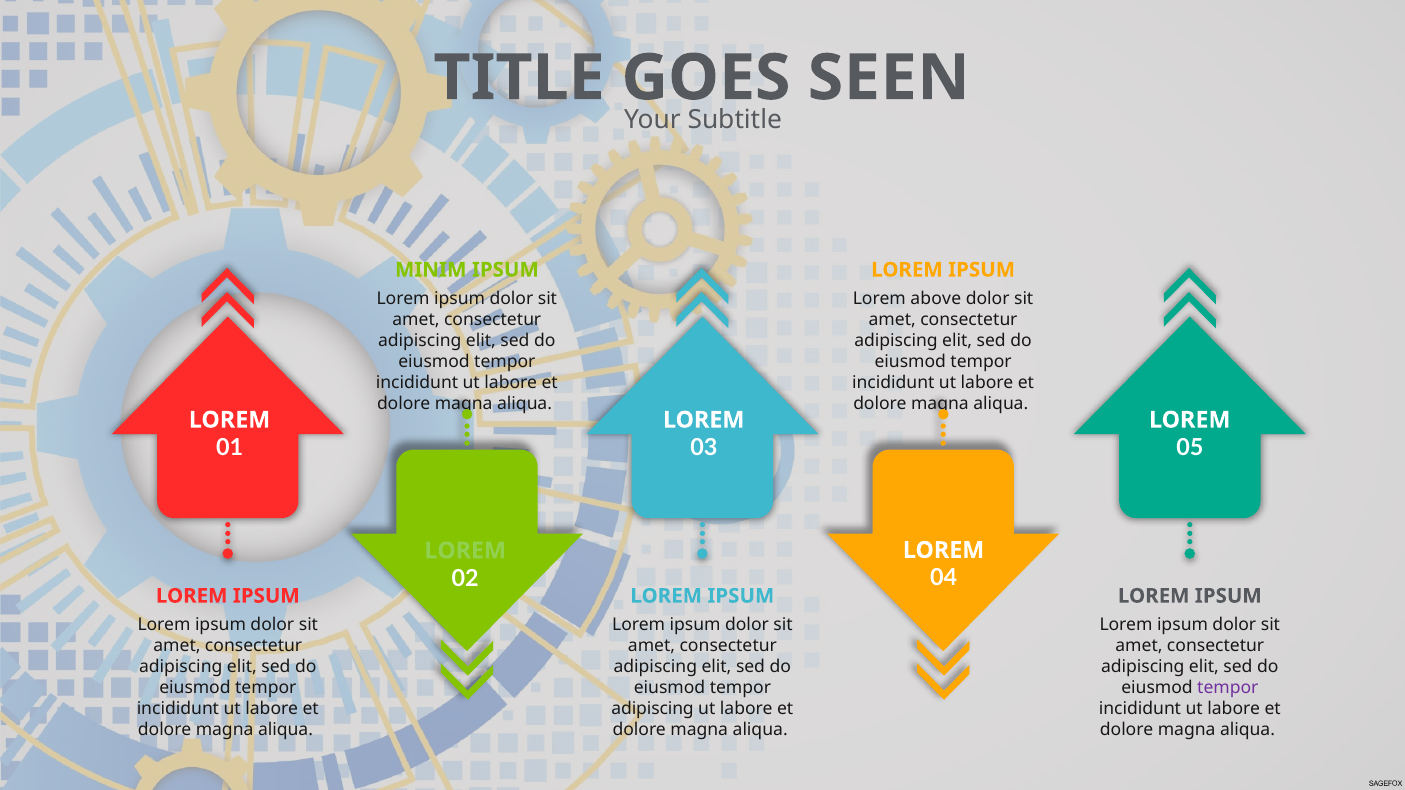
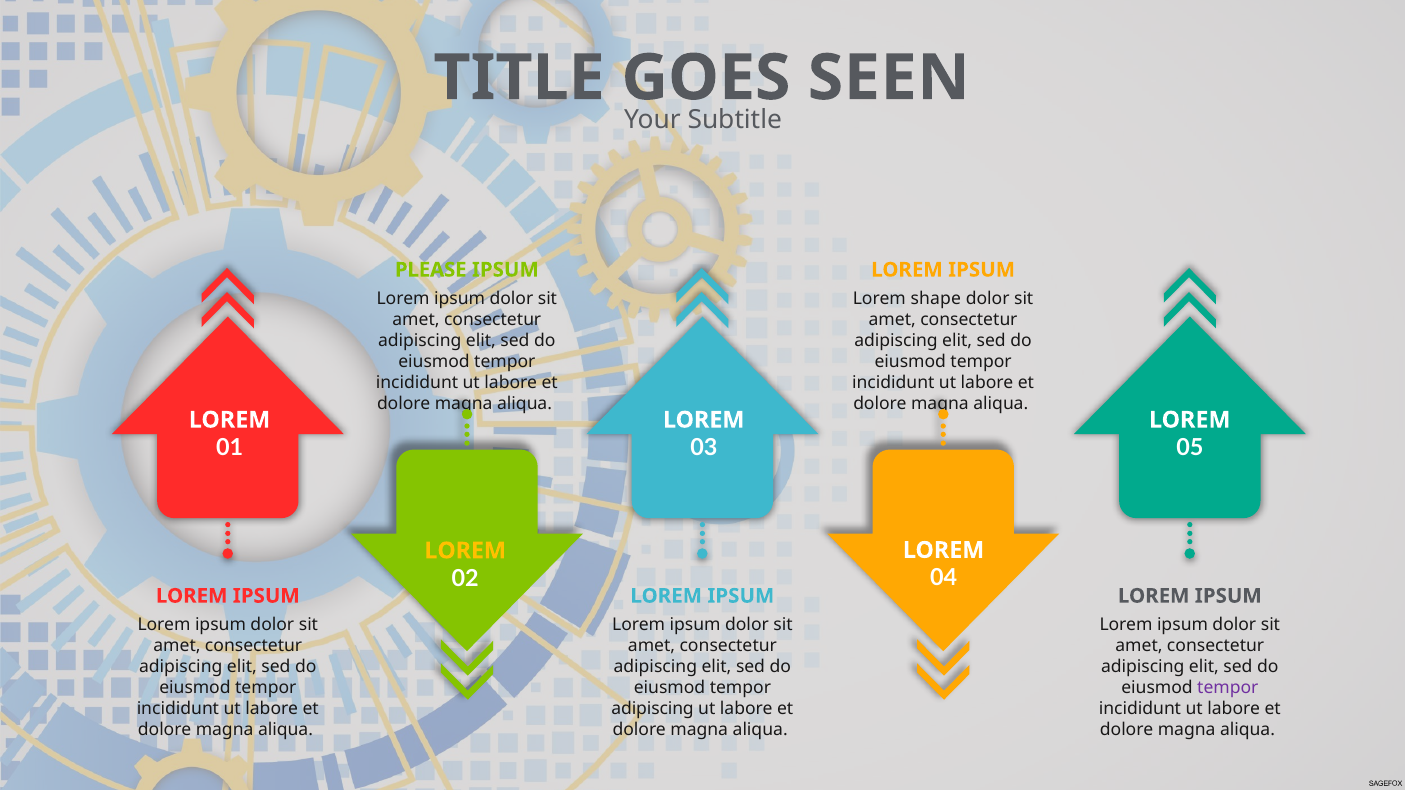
MINIM: MINIM -> PLEASE
above: above -> shape
LOREM at (465, 551) colour: light green -> yellow
